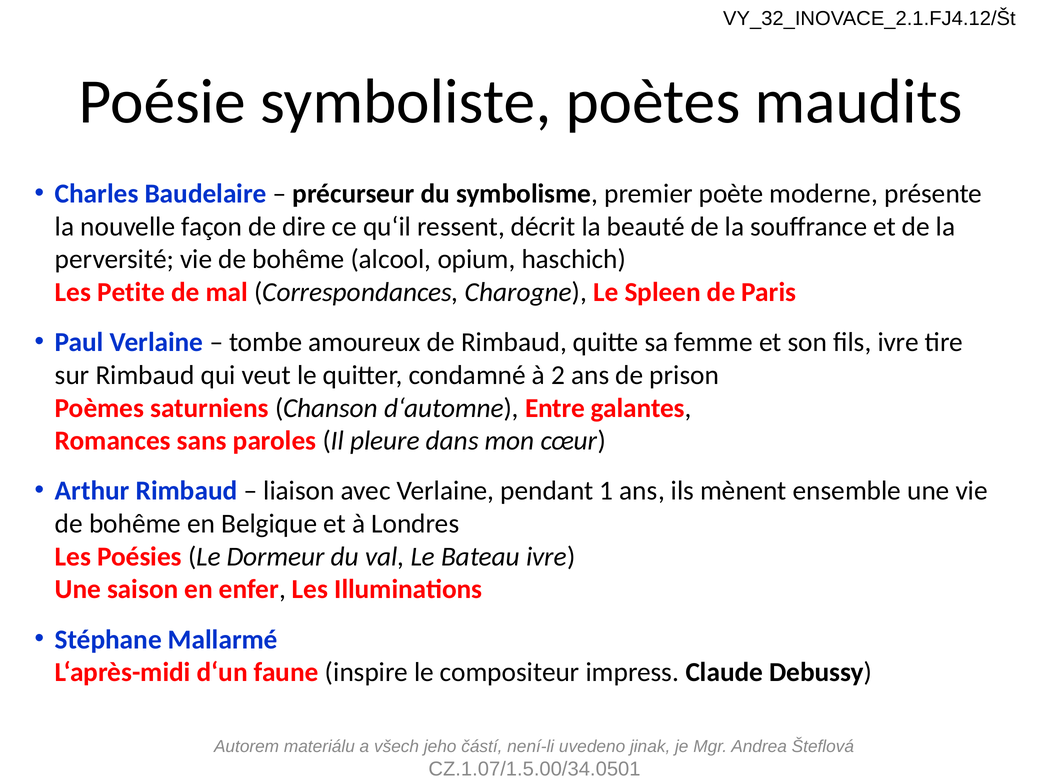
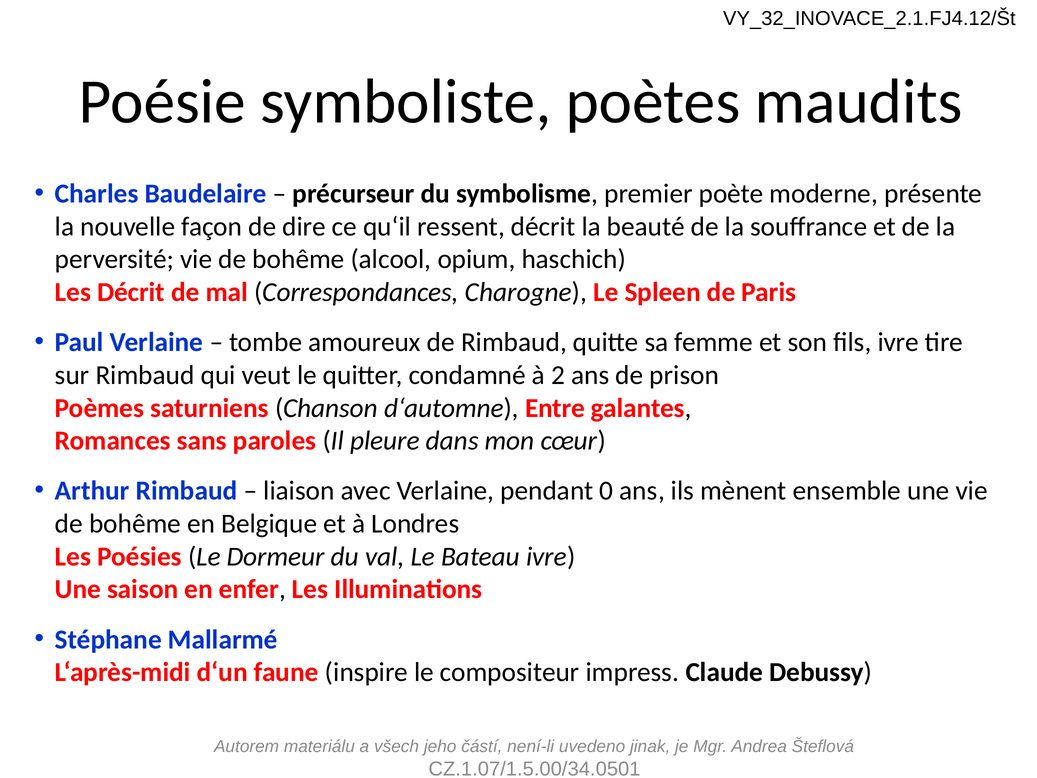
Les Petite: Petite -> Décrit
1: 1 -> 0
